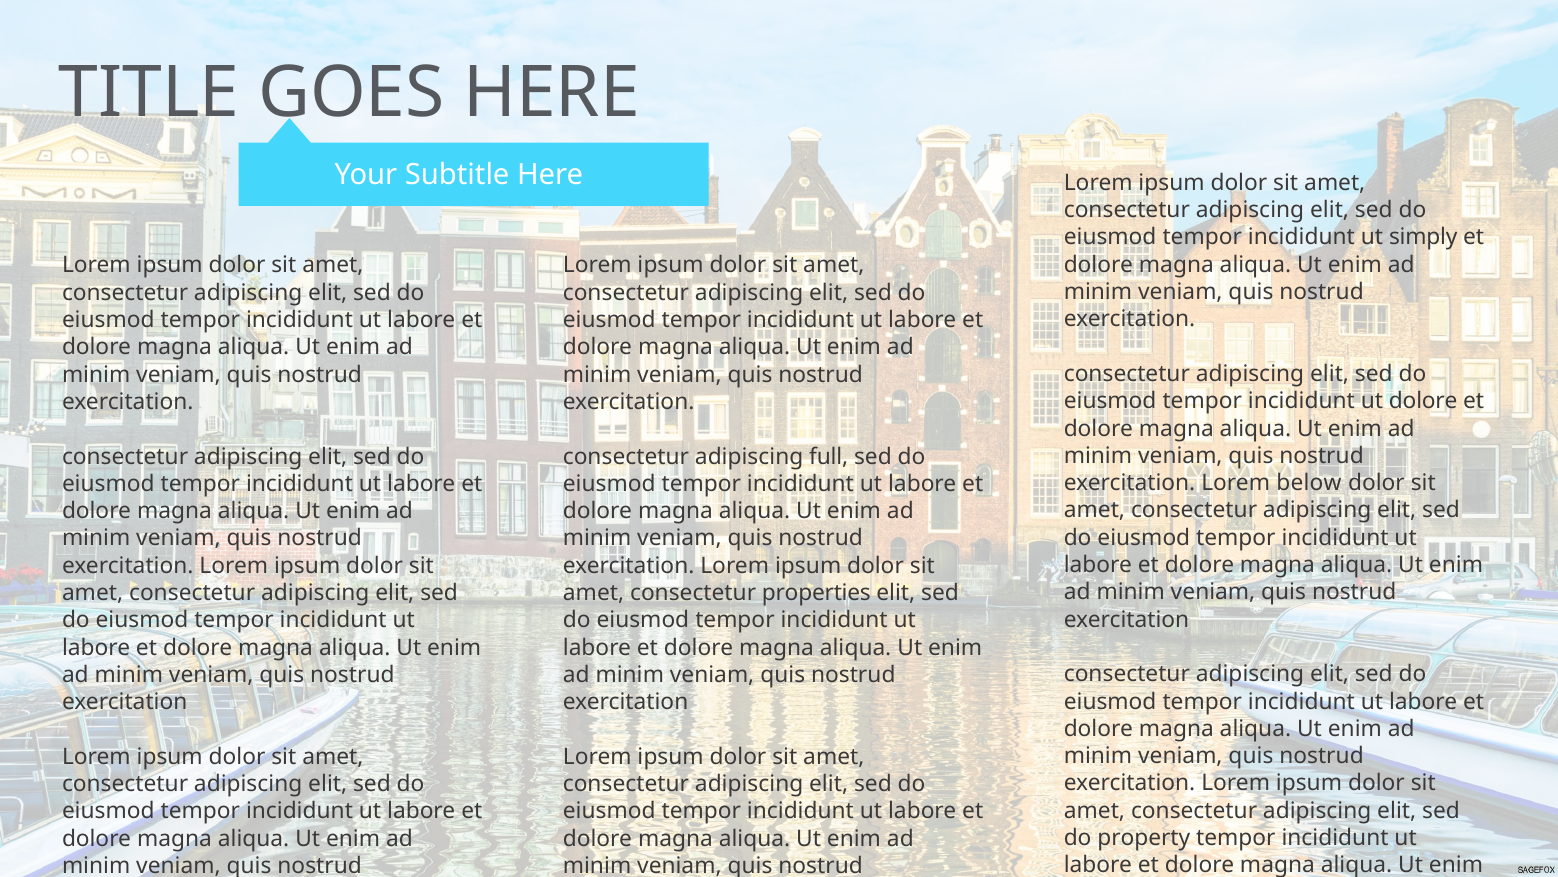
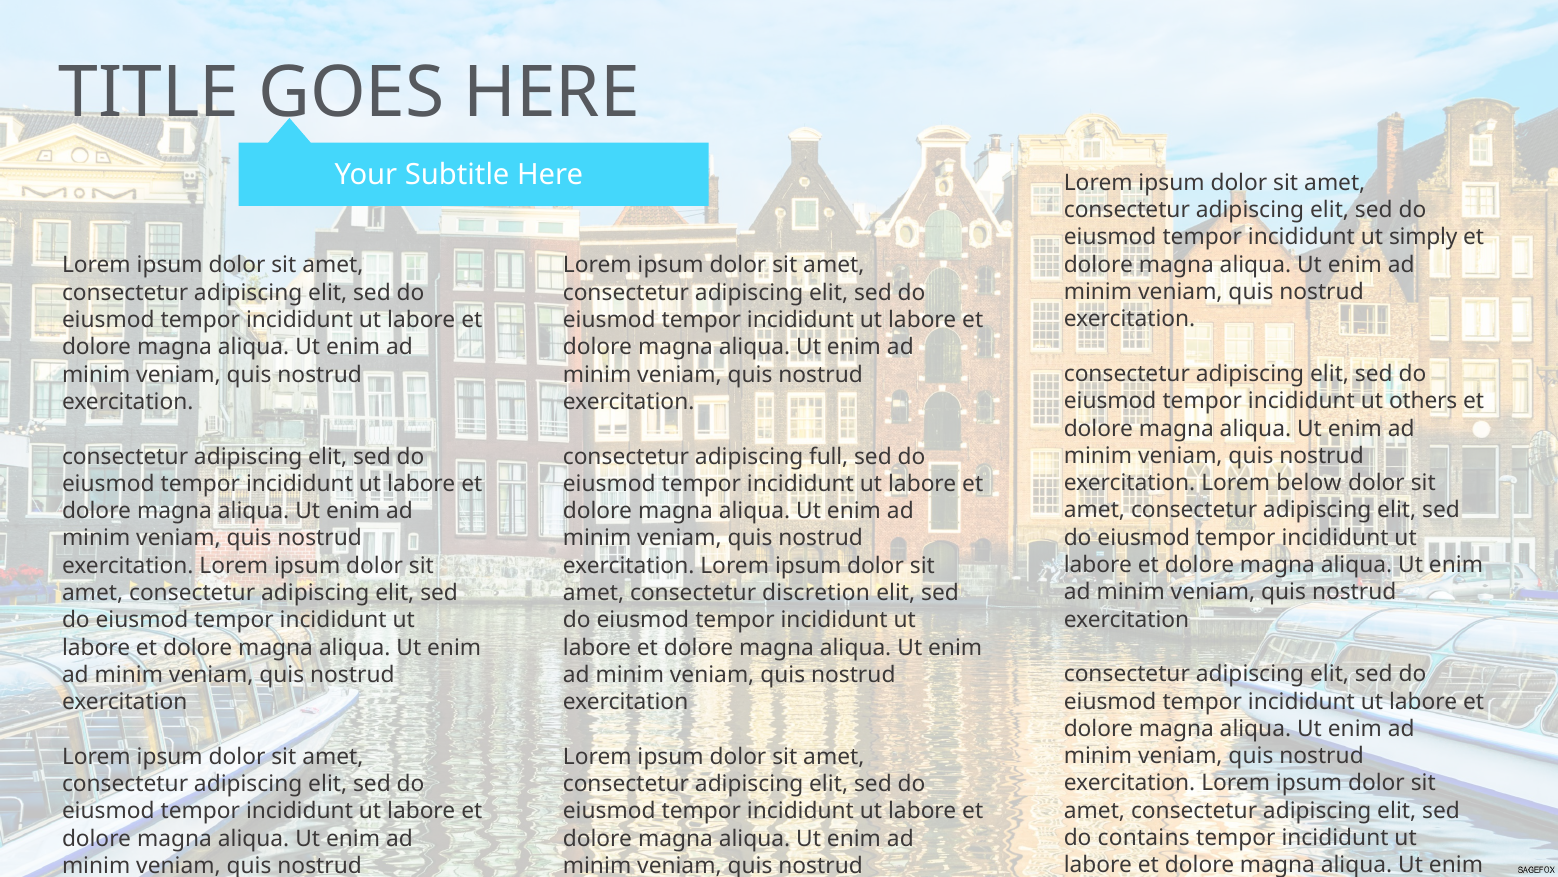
ut dolore: dolore -> others
properties: properties -> discretion
property: property -> contains
